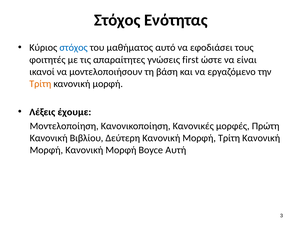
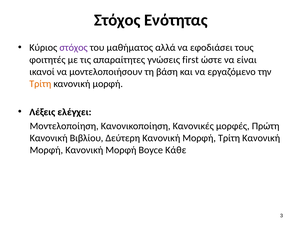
στόχος at (74, 48) colour: blue -> purple
αυτό: αυτό -> αλλά
έχουμε: έχουμε -> ελέγχει
Αυτή: Αυτή -> Κάθε
